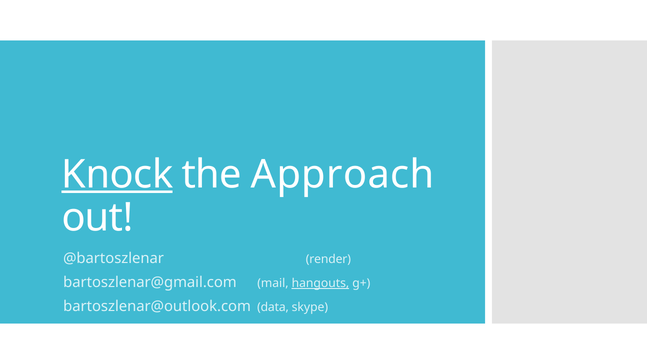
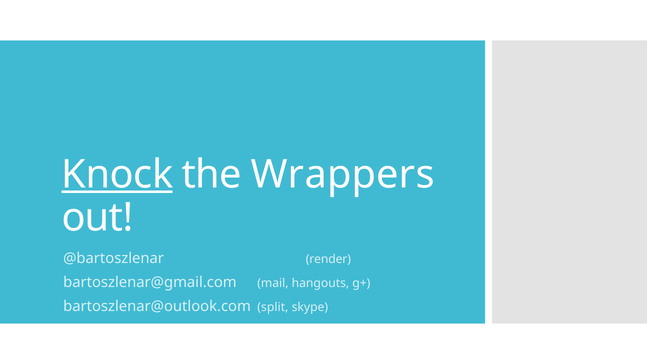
Approach: Approach -> Wrappers
hangouts underline: present -> none
data: data -> split
